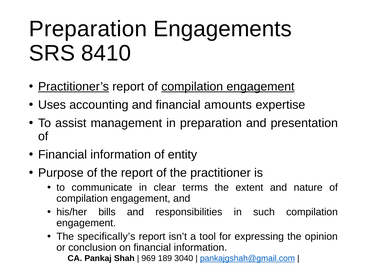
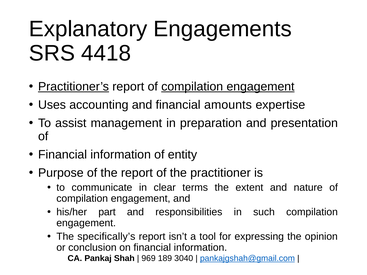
Preparation at (88, 29): Preparation -> Explanatory
8410: 8410 -> 4418
bills: bills -> part
